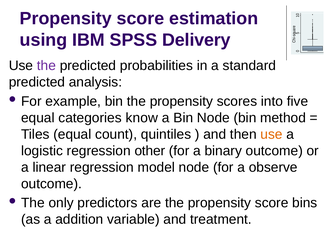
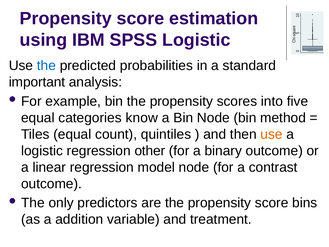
SPSS Delivery: Delivery -> Logistic
the at (46, 66) colour: purple -> blue
predicted at (37, 82): predicted -> important
observe: observe -> contrast
